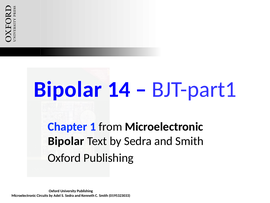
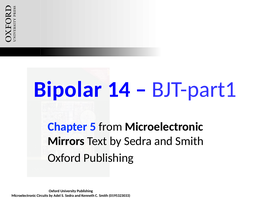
1: 1 -> 5
Bipolar at (66, 141): Bipolar -> Mirrors
